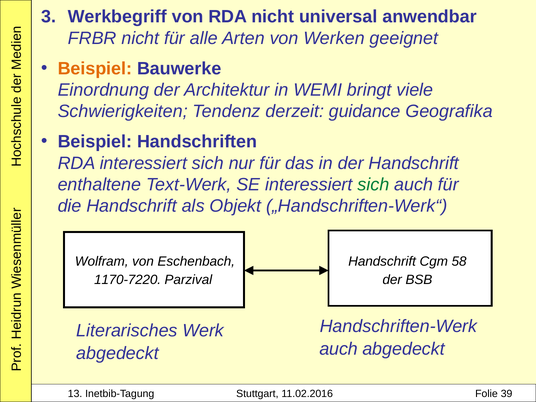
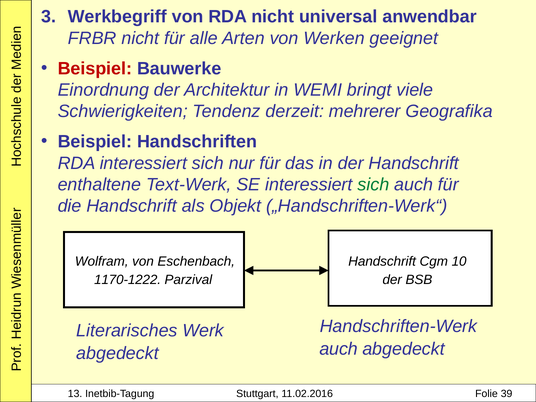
Beispiel at (95, 69) colour: orange -> red
guidance: guidance -> mehrerer
58: 58 -> 10
1170-7220: 1170-7220 -> 1170-1222
